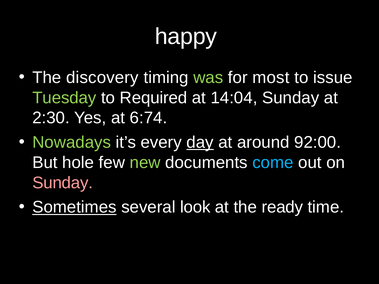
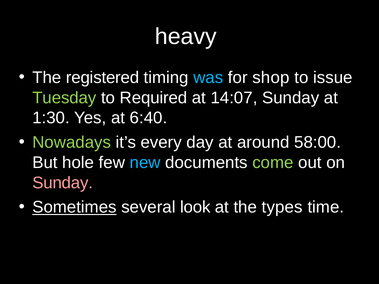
happy: happy -> heavy
discovery: discovery -> registered
was colour: light green -> light blue
most: most -> shop
14:04: 14:04 -> 14:07
2:30: 2:30 -> 1:30
6:74: 6:74 -> 6:40
day underline: present -> none
92:00: 92:00 -> 58:00
new colour: light green -> light blue
come colour: light blue -> light green
ready: ready -> types
